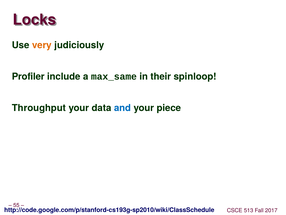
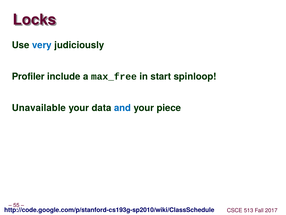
very colour: orange -> blue
max_same: max_same -> max_free
their: their -> start
Throughput: Throughput -> Unavailable
